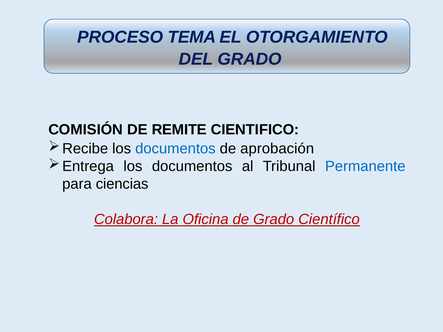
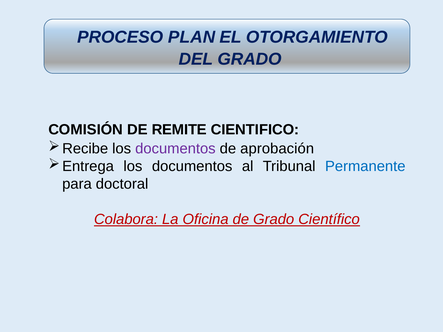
TEMA: TEMA -> PLAN
documentos at (175, 149) colour: blue -> purple
ciencias: ciencias -> doctoral
